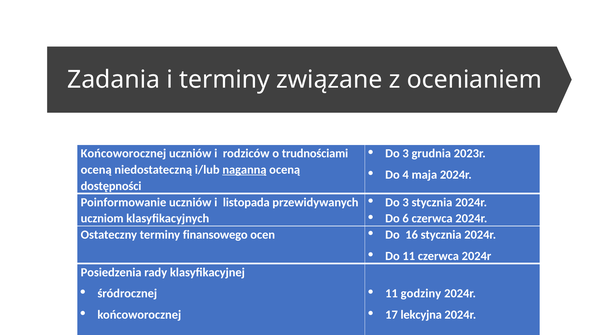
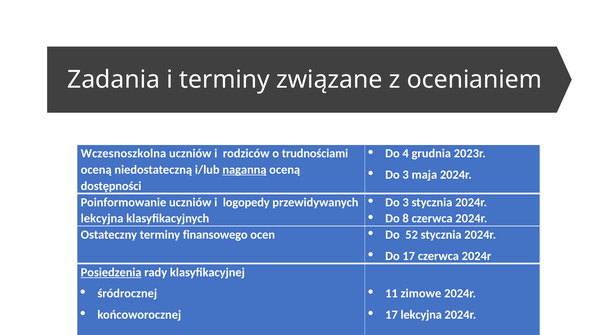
3 at (406, 153): 3 -> 4
Końcoworocznej at (123, 153): Końcoworocznej -> Wczesnoszkolna
4 at (406, 175): 4 -> 3
listopada: listopada -> logopedy
6: 6 -> 8
uczniom at (102, 218): uczniom -> lekcyjna
16: 16 -> 52
Do 11: 11 -> 17
Posiedzenia underline: none -> present
godziny: godziny -> zimowe
